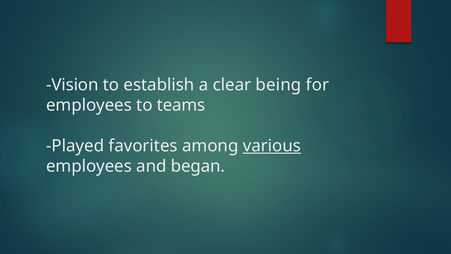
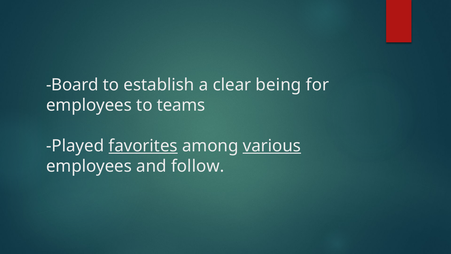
Vision: Vision -> Board
favorites underline: none -> present
began: began -> follow
